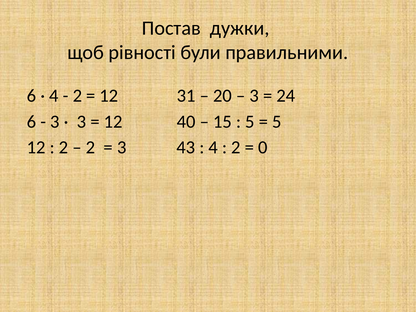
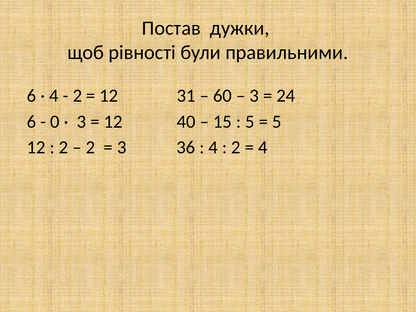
20: 20 -> 60
3 at (55, 122): 3 -> 0
43: 43 -> 36
0 at (263, 148): 0 -> 4
